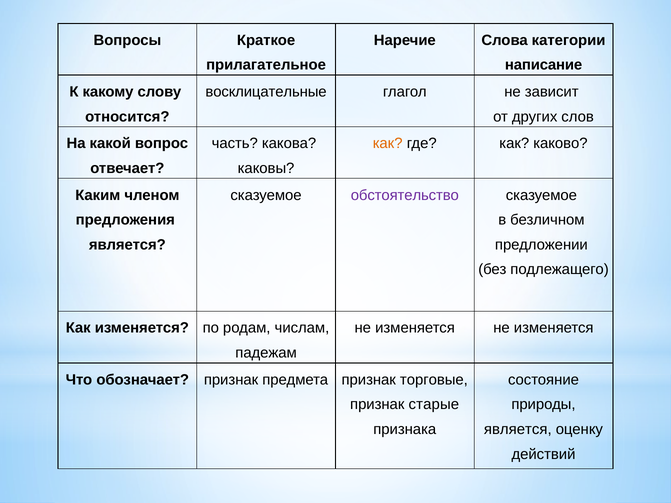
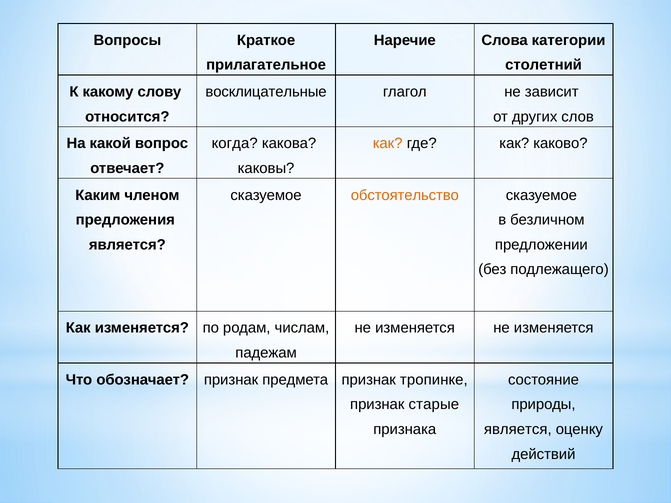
написание: написание -> столетний
часть: часть -> когда
обстоятельство colour: purple -> orange
торговые: торговые -> тропинке
